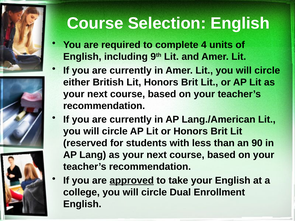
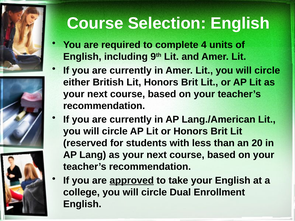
90: 90 -> 20
